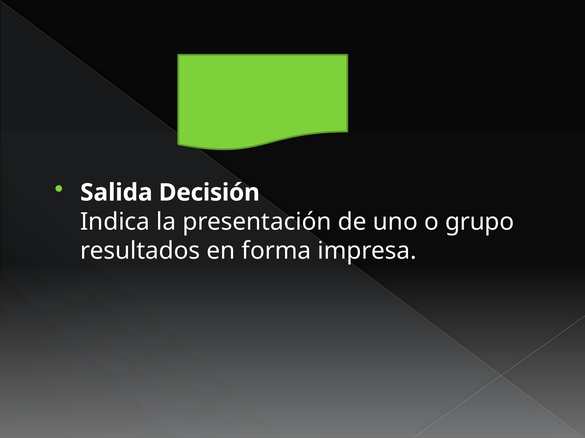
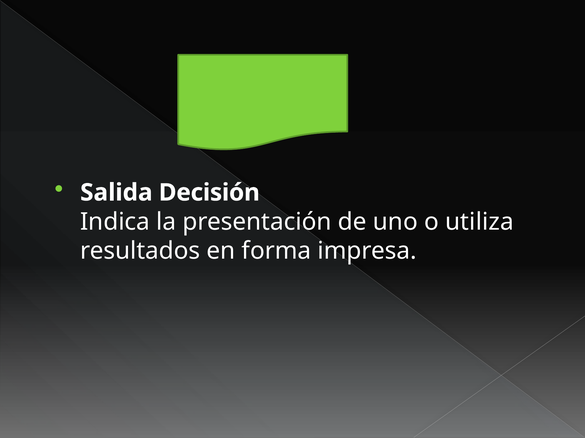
grupo: grupo -> utiliza
